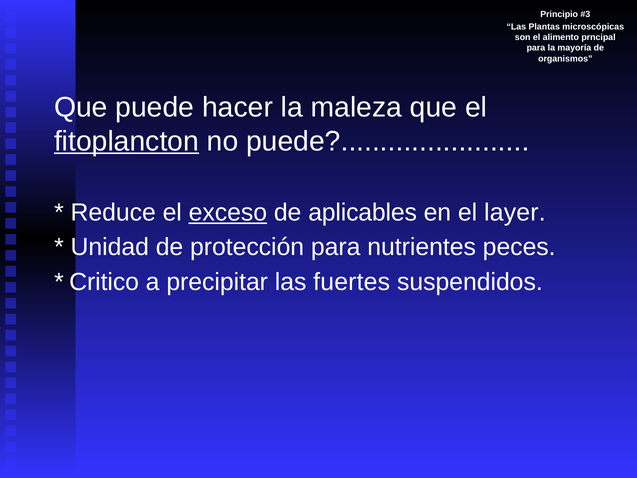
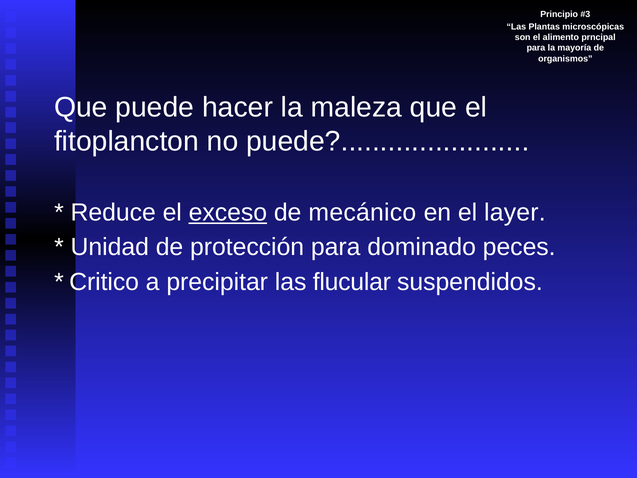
fitoplancton underline: present -> none
aplicables: aplicables -> mecánico
nutrientes: nutrientes -> dominado
fuertes: fuertes -> flucular
